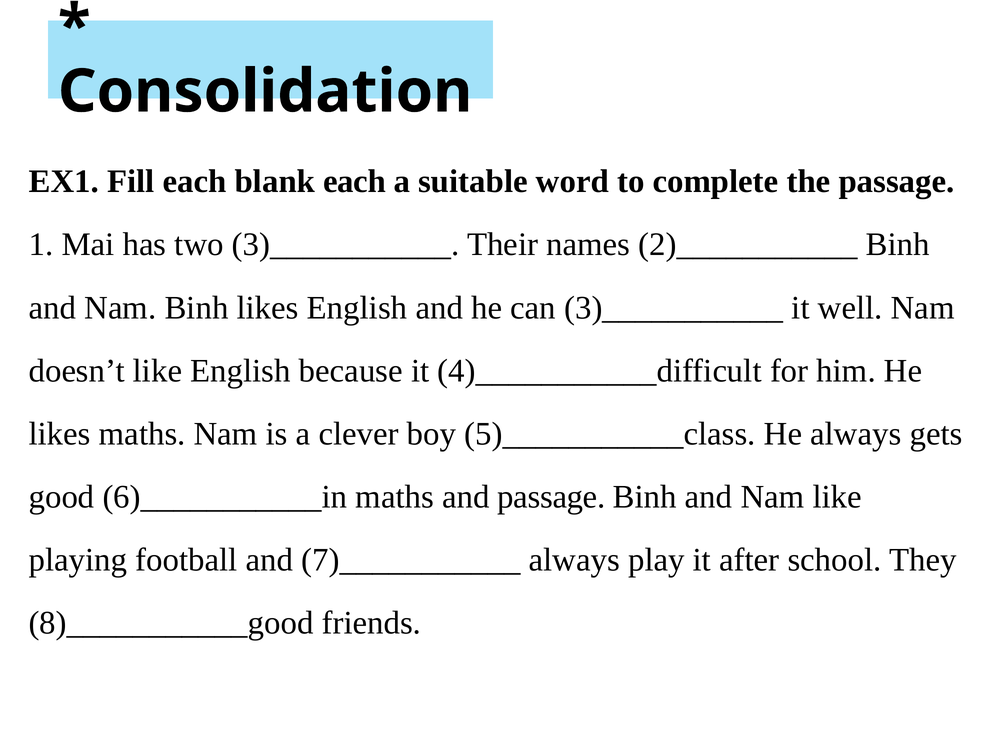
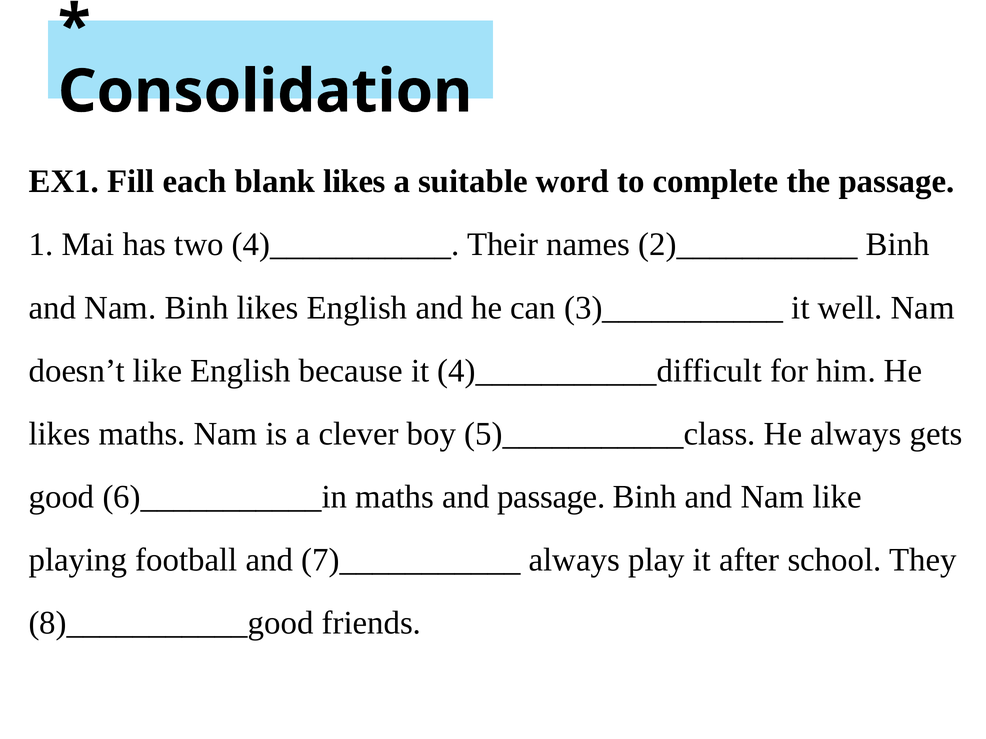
blank each: each -> likes
two 3)___________: 3)___________ -> 4)___________
